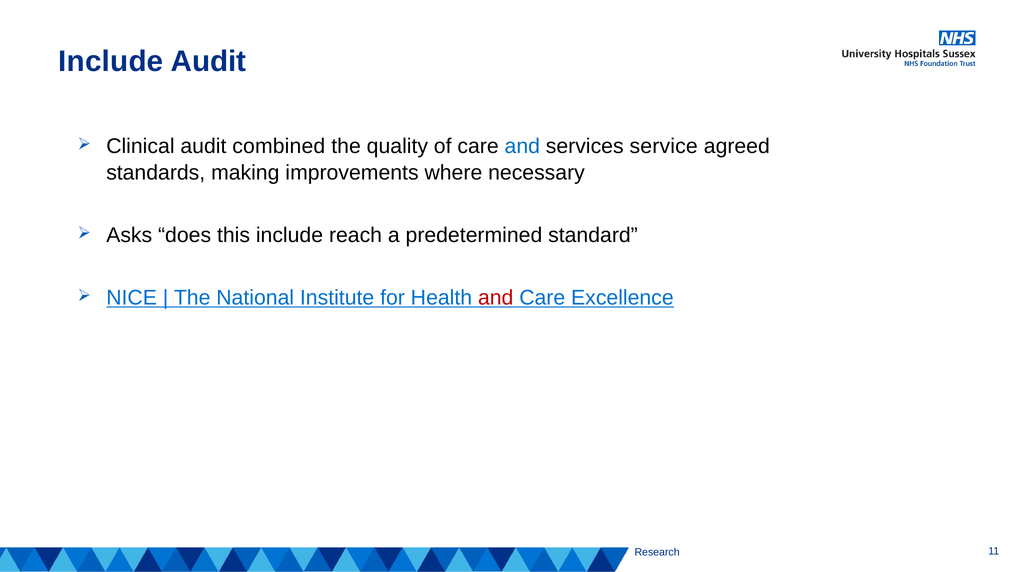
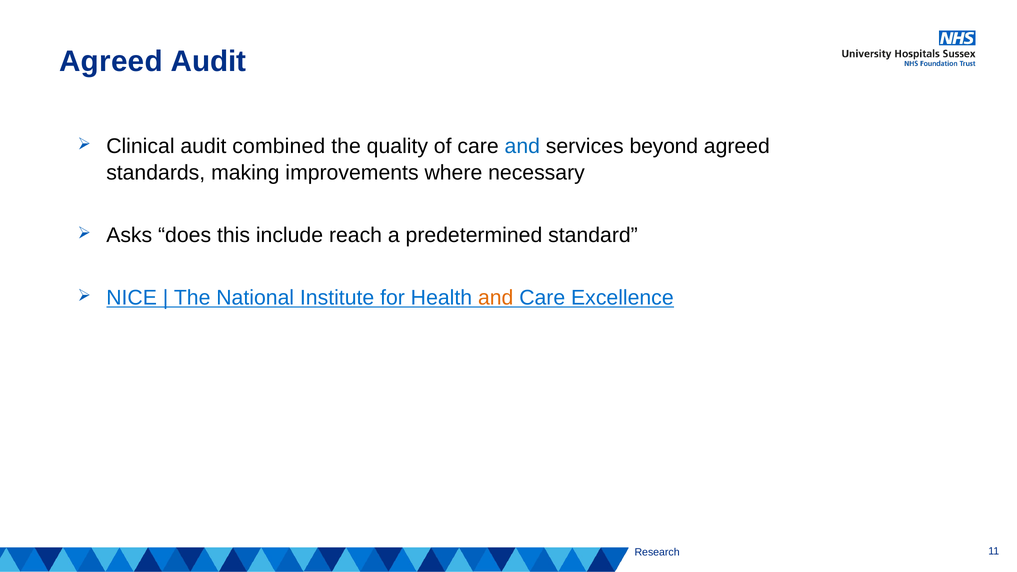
Include at (111, 61): Include -> Agreed
service: service -> beyond
and at (496, 298) colour: red -> orange
